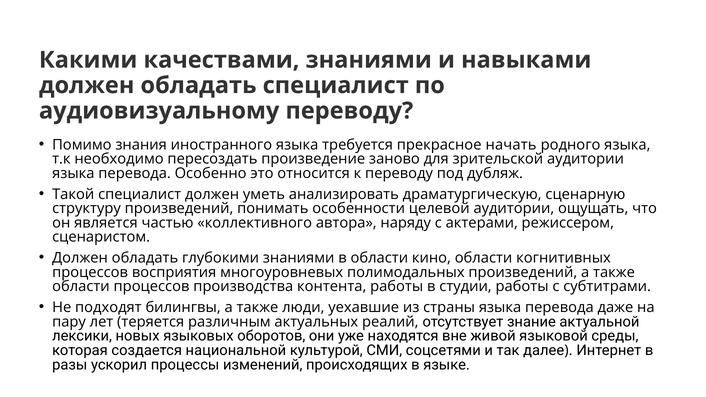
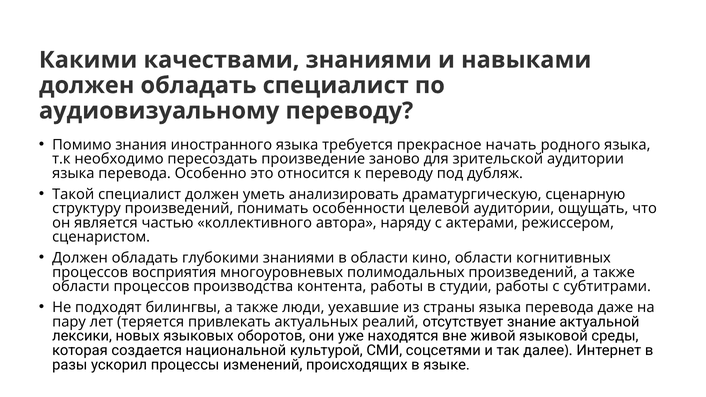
различным: различным -> привлекать
